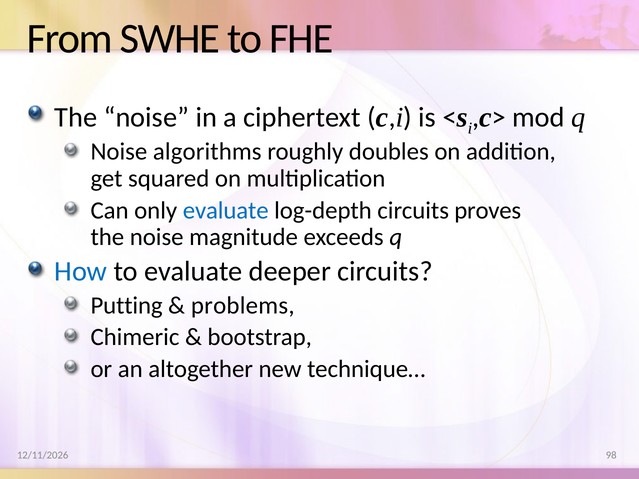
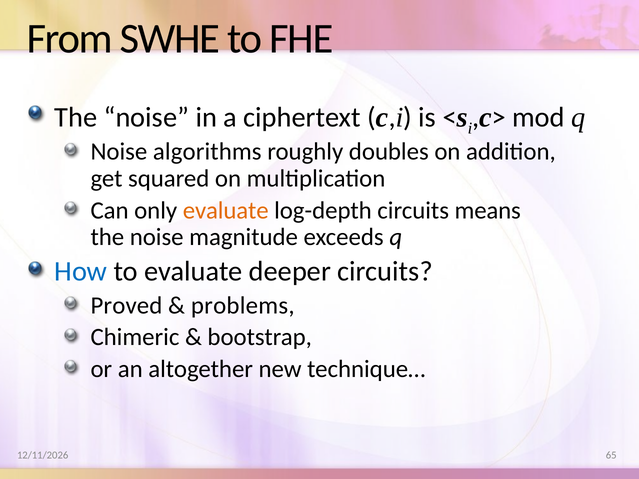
evaluate at (226, 210) colour: blue -> orange
proves: proves -> means
Putting: Putting -> Proved
98: 98 -> 65
